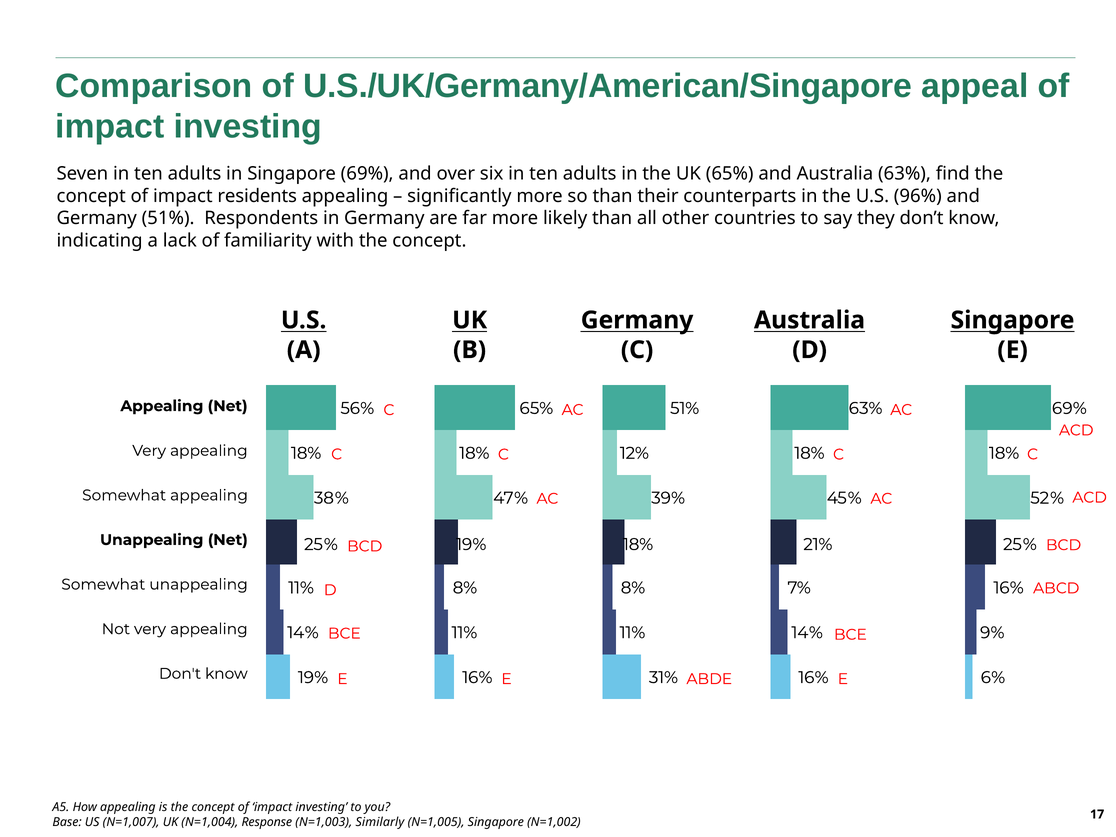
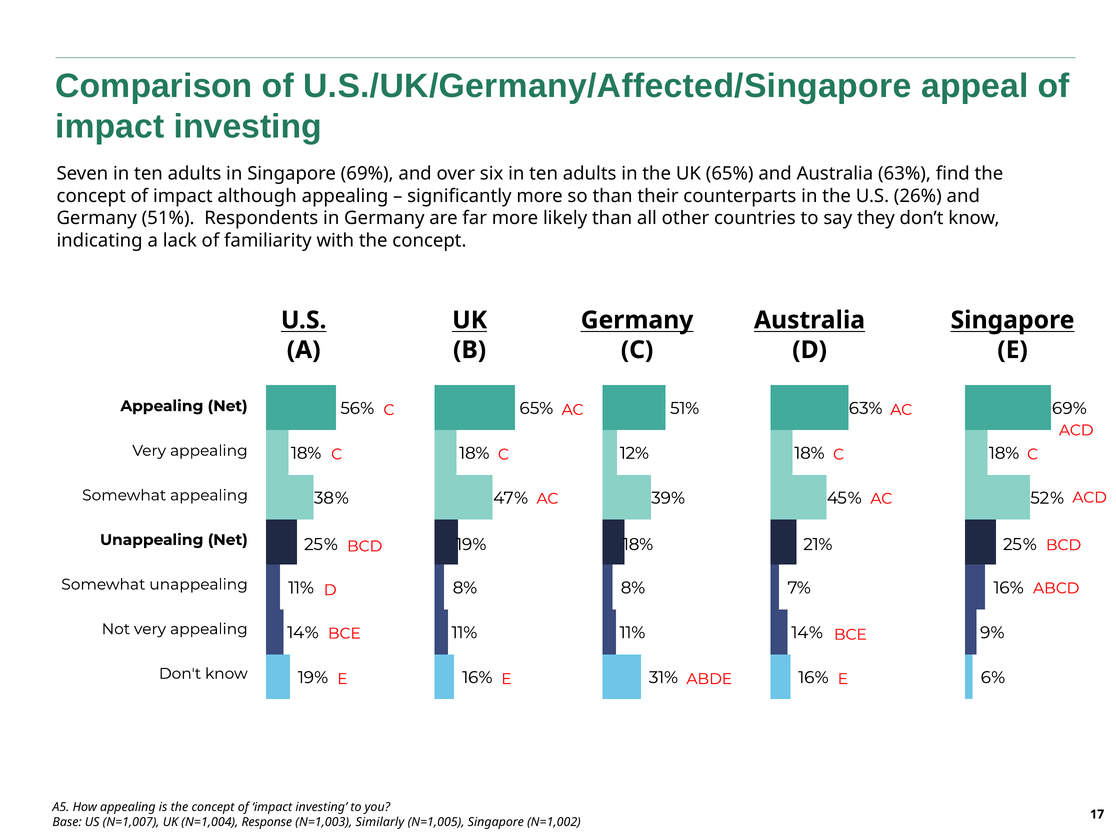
U.S./UK/Germany/American/Singapore: U.S./UK/Germany/American/Singapore -> U.S./UK/Germany/Affected/Singapore
residents: residents -> although
96%: 96% -> 26%
